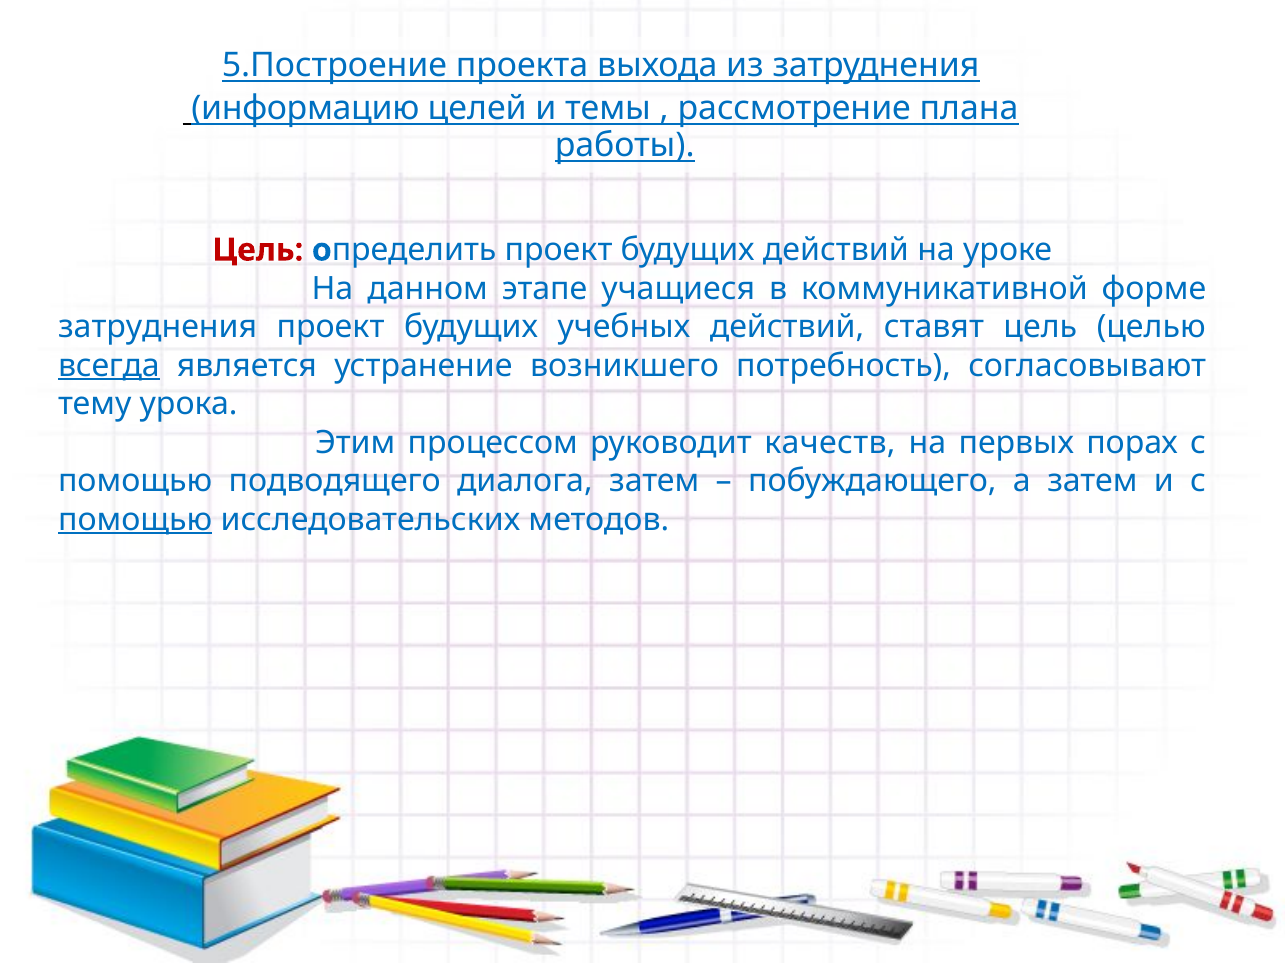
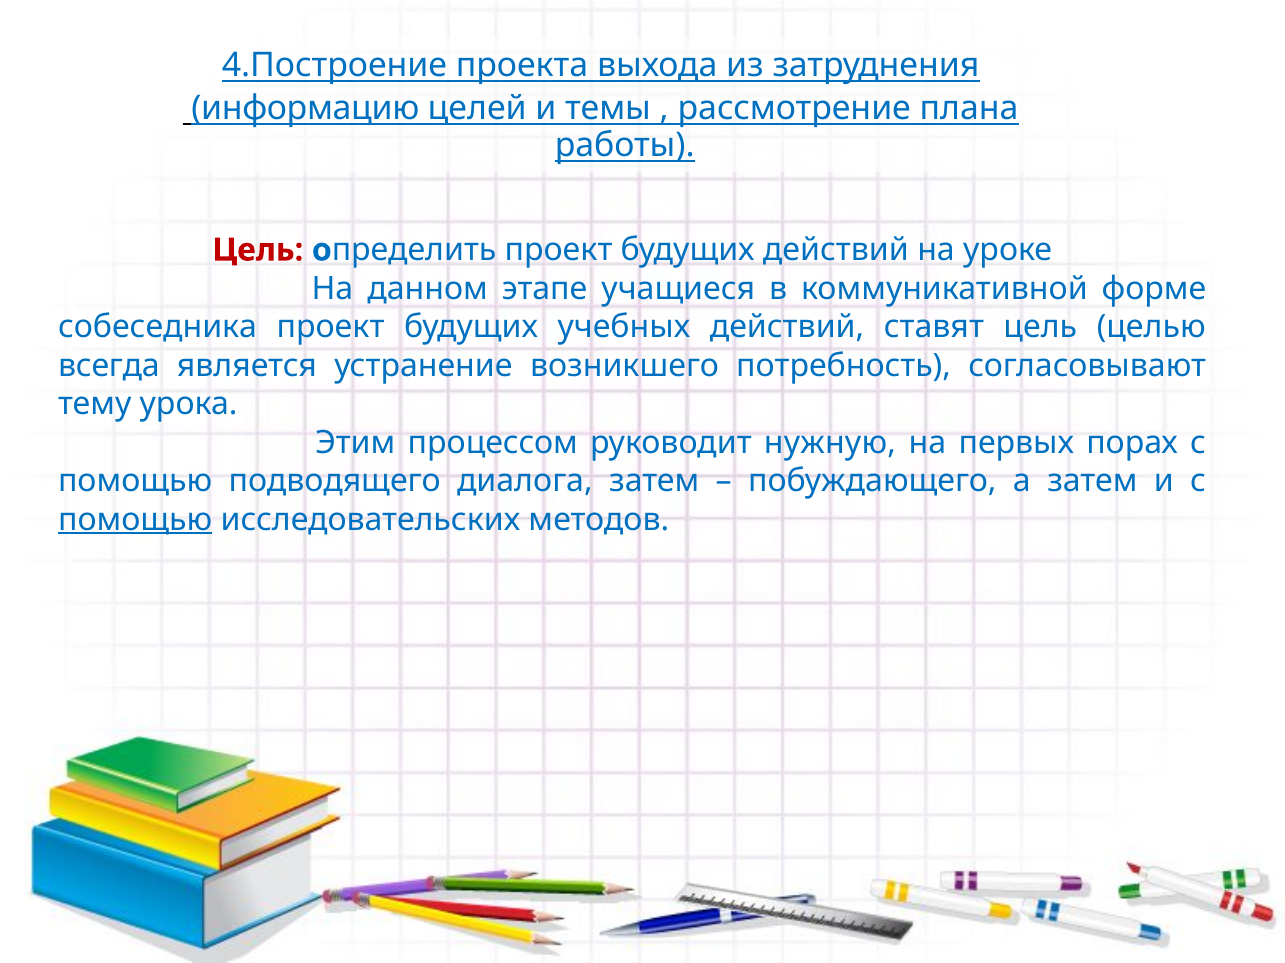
5.Построение: 5.Построение -> 4.Построение
затруднения at (158, 327): затруднения -> собеседника
всегда underline: present -> none
качеств: качеств -> нужную
